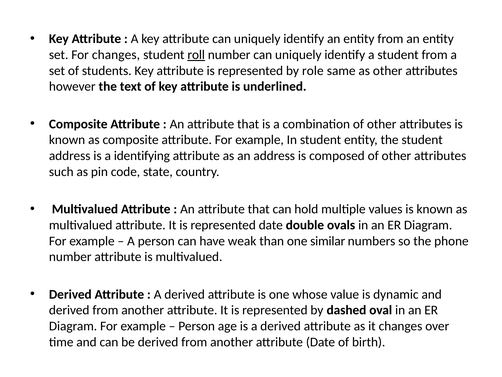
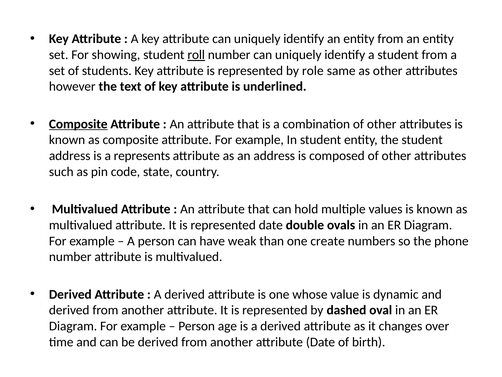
For changes: changes -> showing
Composite at (78, 124) underline: none -> present
identifying: identifying -> represents
similar: similar -> create
